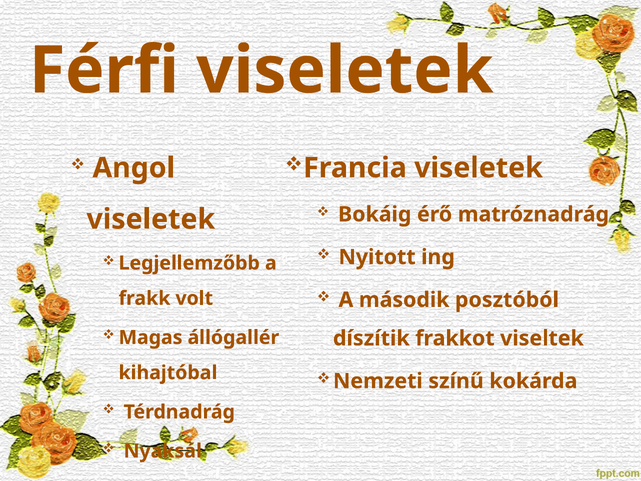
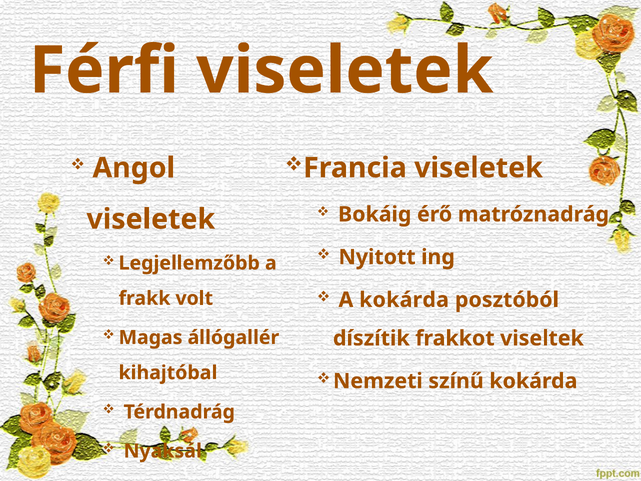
A második: második -> kokárda
